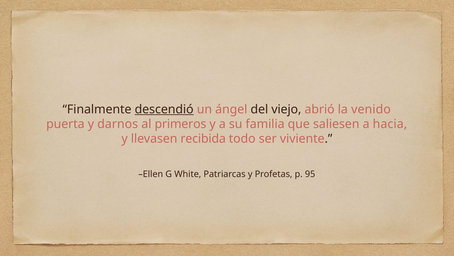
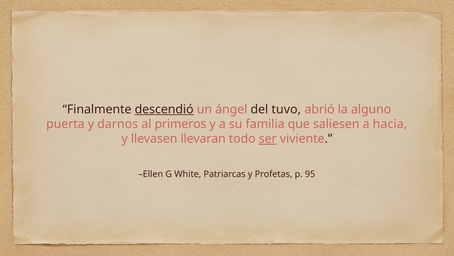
viejo: viejo -> tuvo
venido: venido -> alguno
recibida: recibida -> llevaran
ser underline: none -> present
